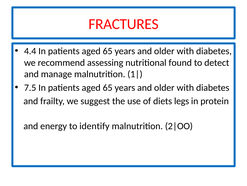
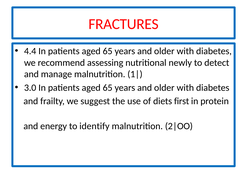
found: found -> newly
7.5: 7.5 -> 3.0
legs: legs -> first
